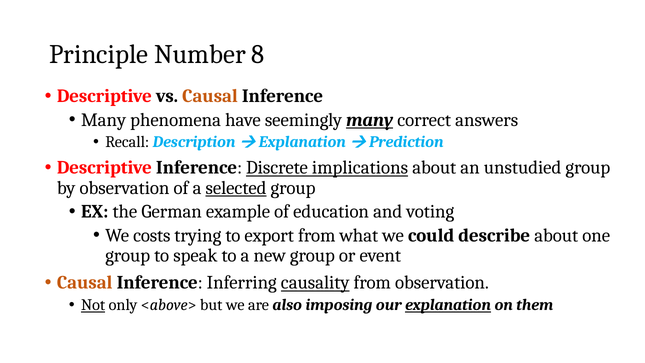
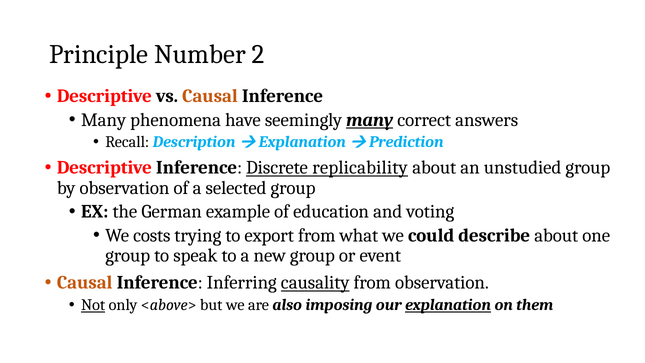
8: 8 -> 2
implications: implications -> replicability
selected underline: present -> none
